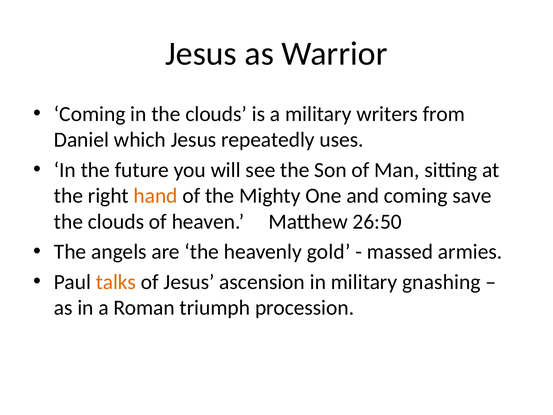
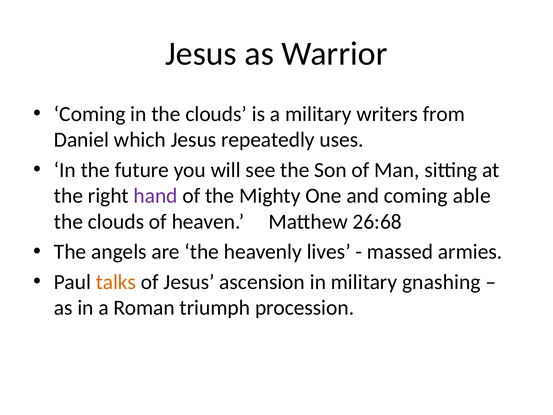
hand colour: orange -> purple
save: save -> able
26:50: 26:50 -> 26:68
gold: gold -> lives
